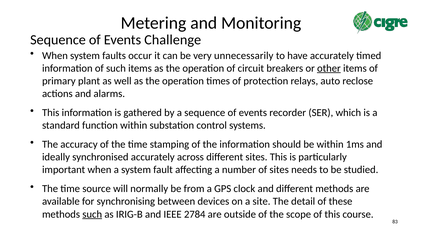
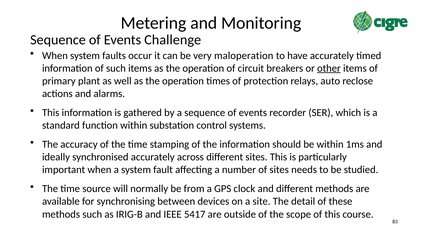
unnecessarily: unnecessarily -> maloperation
such at (92, 214) underline: present -> none
2784: 2784 -> 5417
